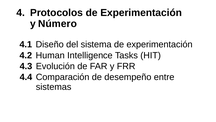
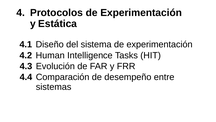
Número: Número -> Estática
